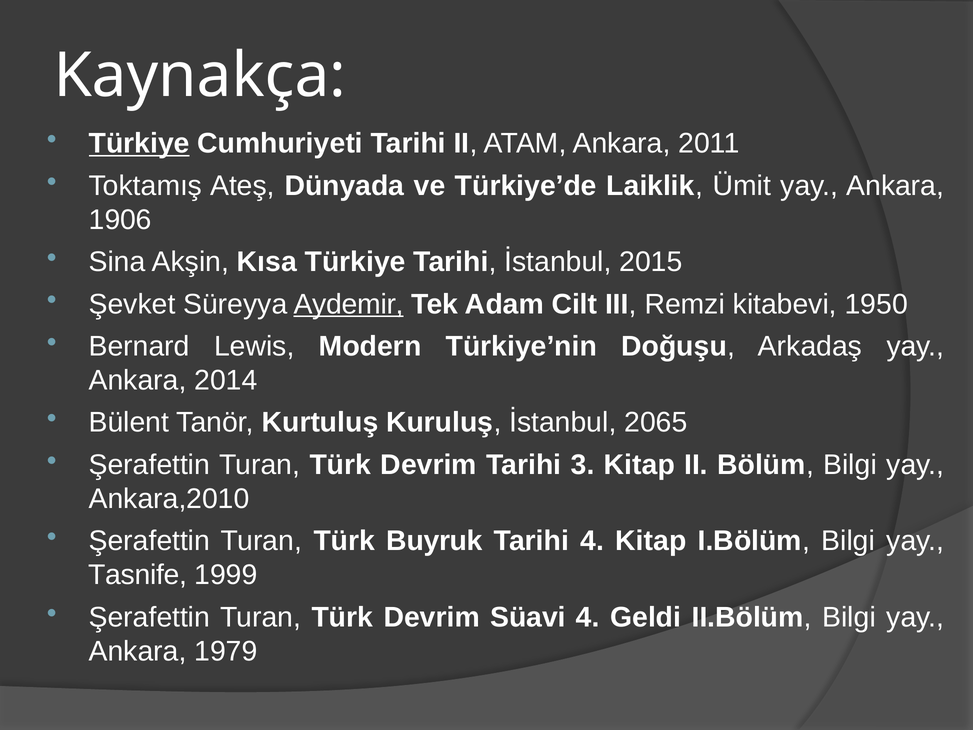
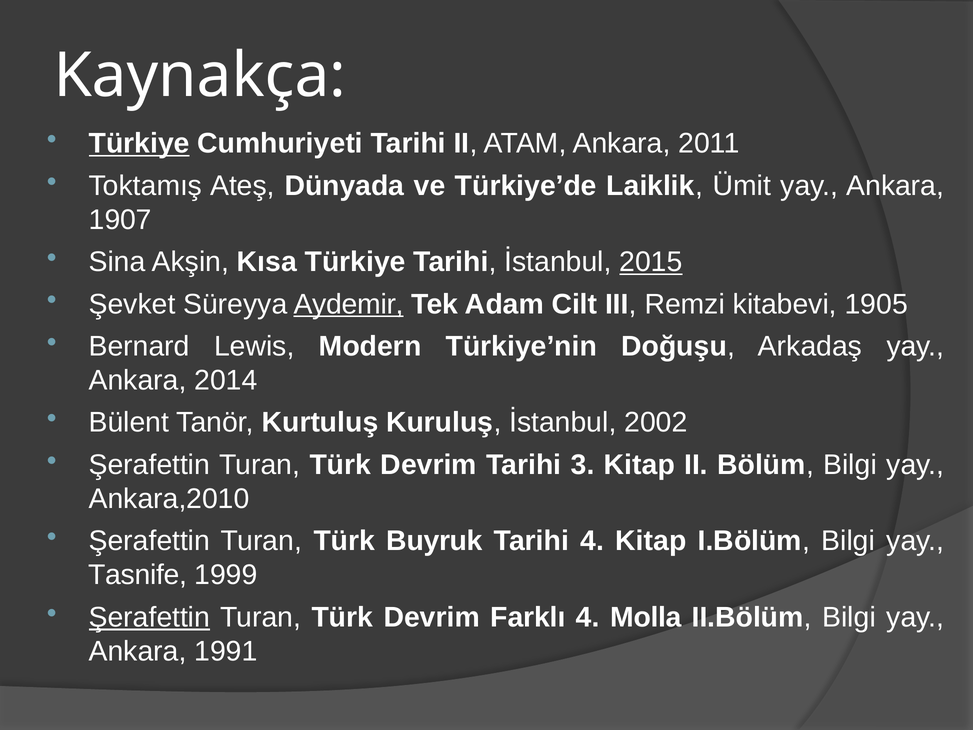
1906: 1906 -> 1907
2015 underline: none -> present
1950: 1950 -> 1905
2065: 2065 -> 2002
Şerafettin at (149, 617) underline: none -> present
Süavi: Süavi -> Farklı
Geldi: Geldi -> Molla
1979: 1979 -> 1991
